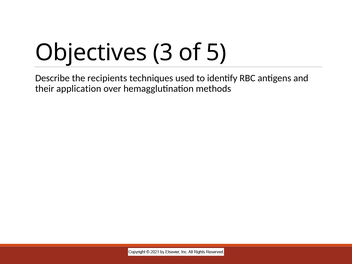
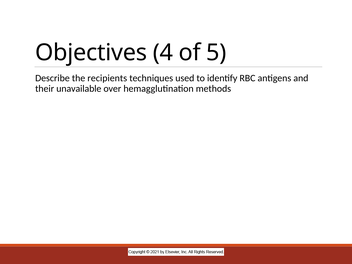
3: 3 -> 4
application: application -> unavailable
